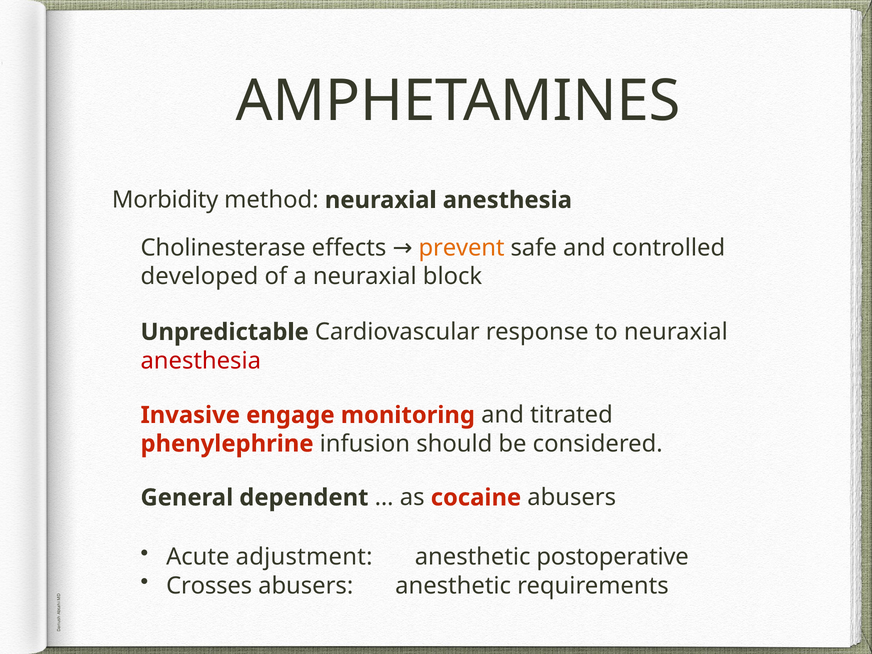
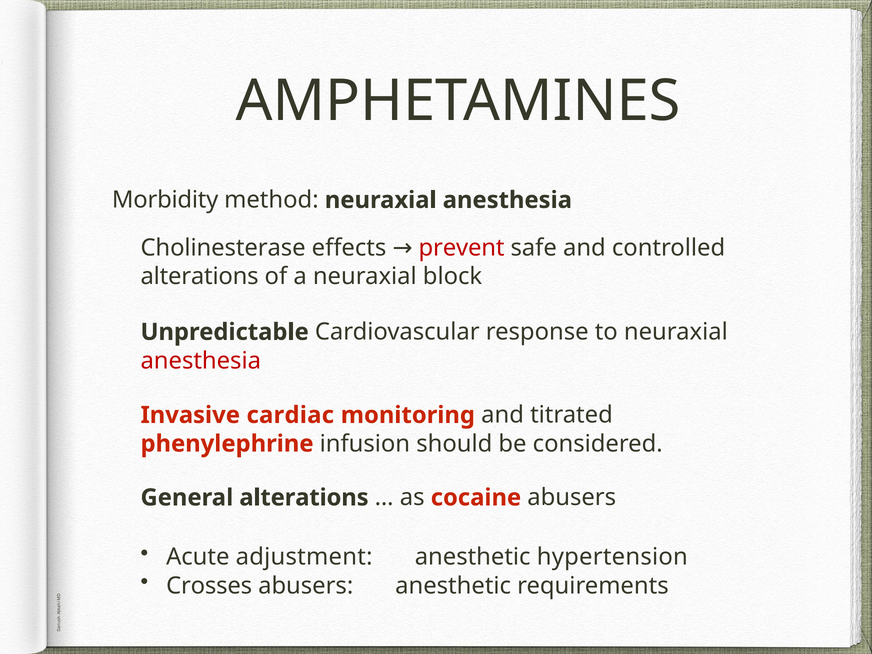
prevent colour: orange -> red
developed at (199, 277): developed -> alterations
engage: engage -> cardiac
General dependent: dependent -> alterations
postoperative: postoperative -> hypertension
